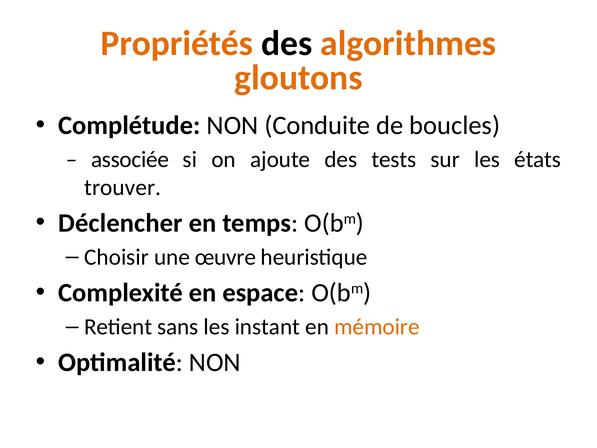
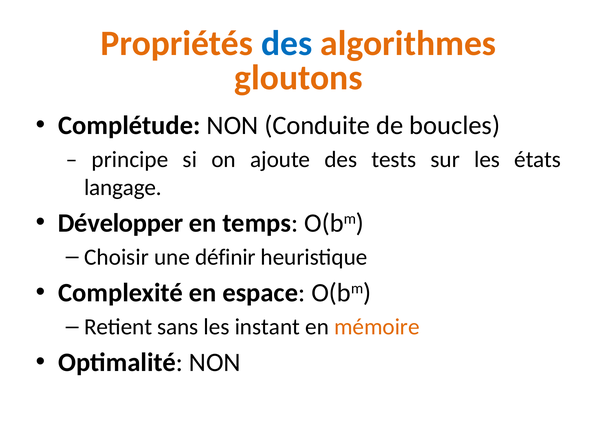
des at (287, 43) colour: black -> blue
associée: associée -> principe
trouver: trouver -> langage
Déclencher: Déclencher -> Développer
œuvre: œuvre -> définir
